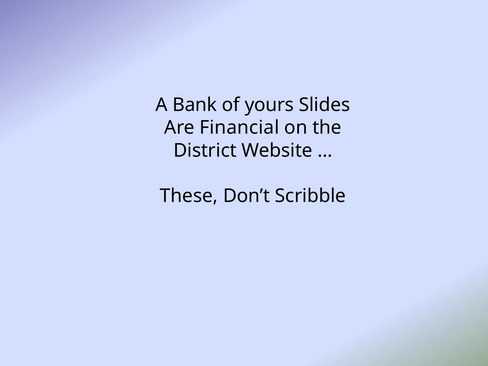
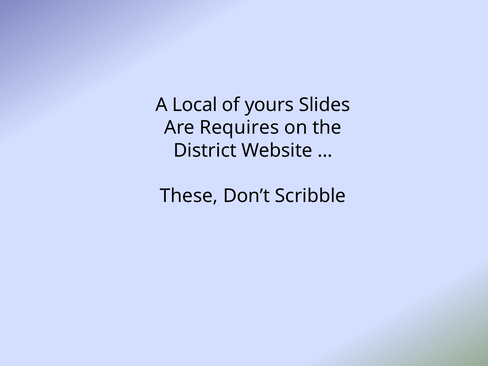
Bank: Bank -> Local
Financial: Financial -> Requires
